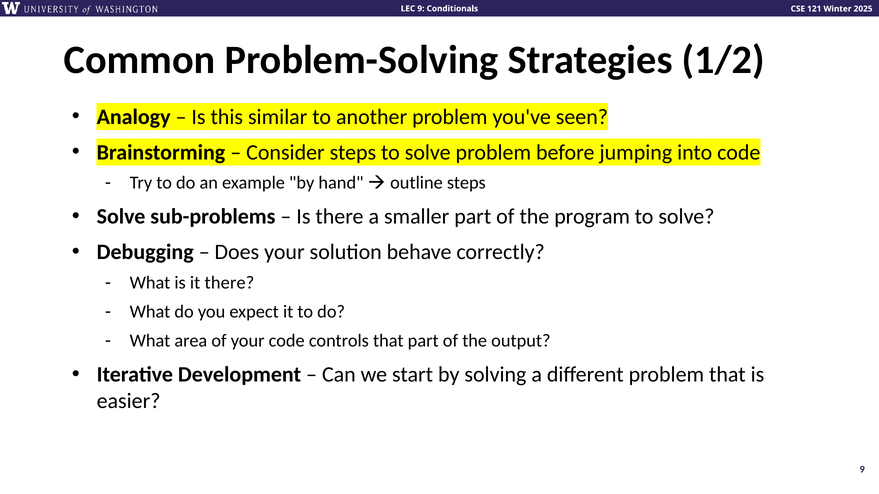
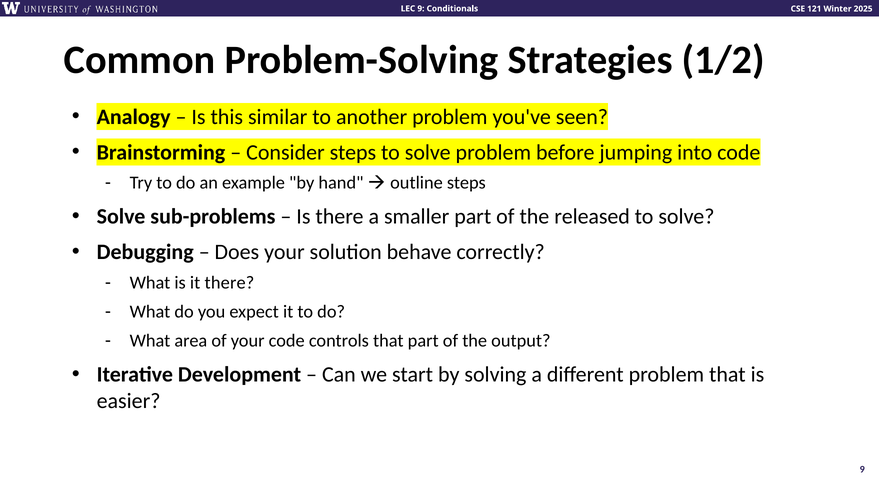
program: program -> released
